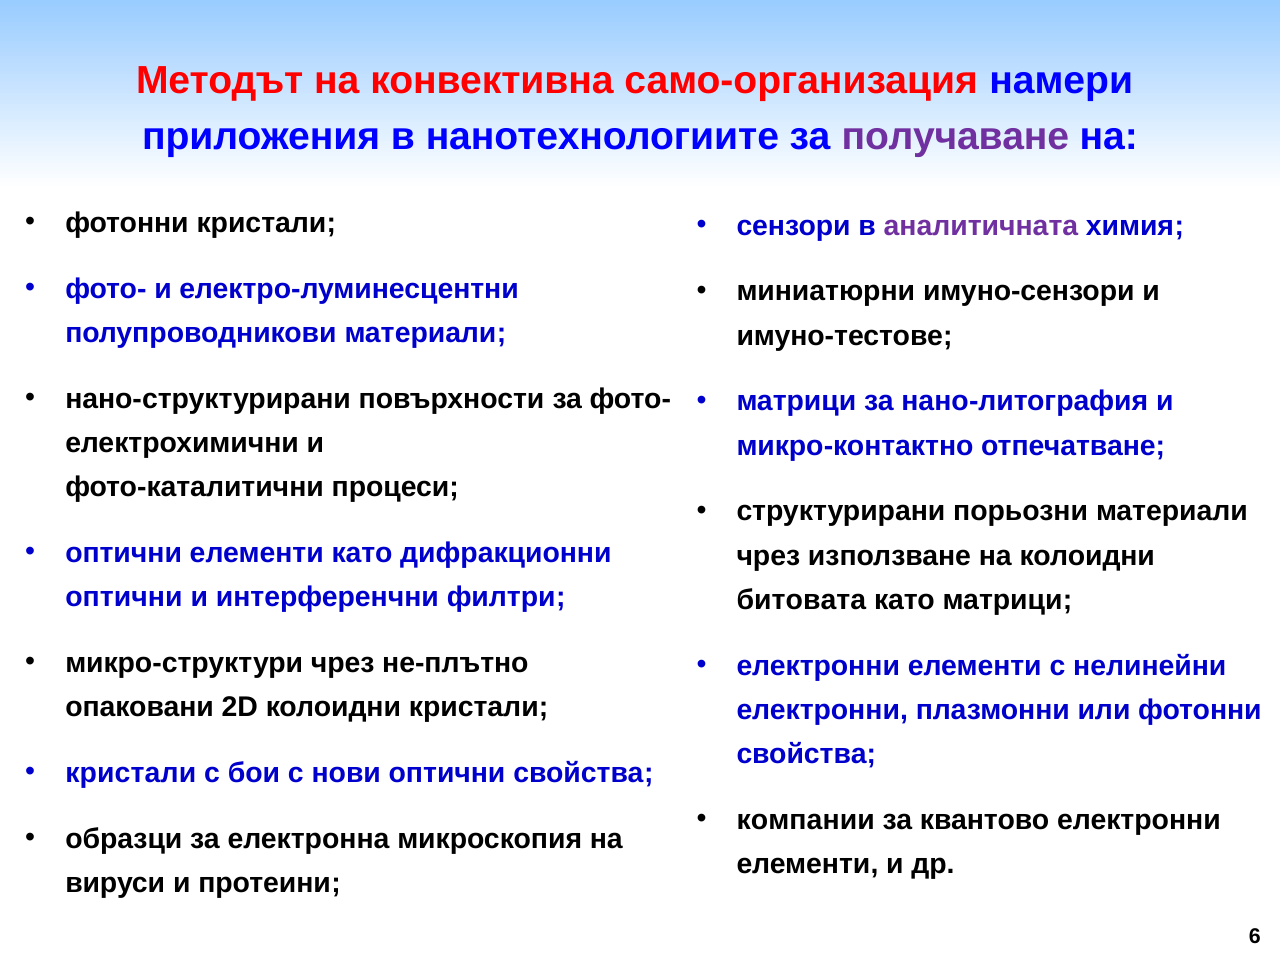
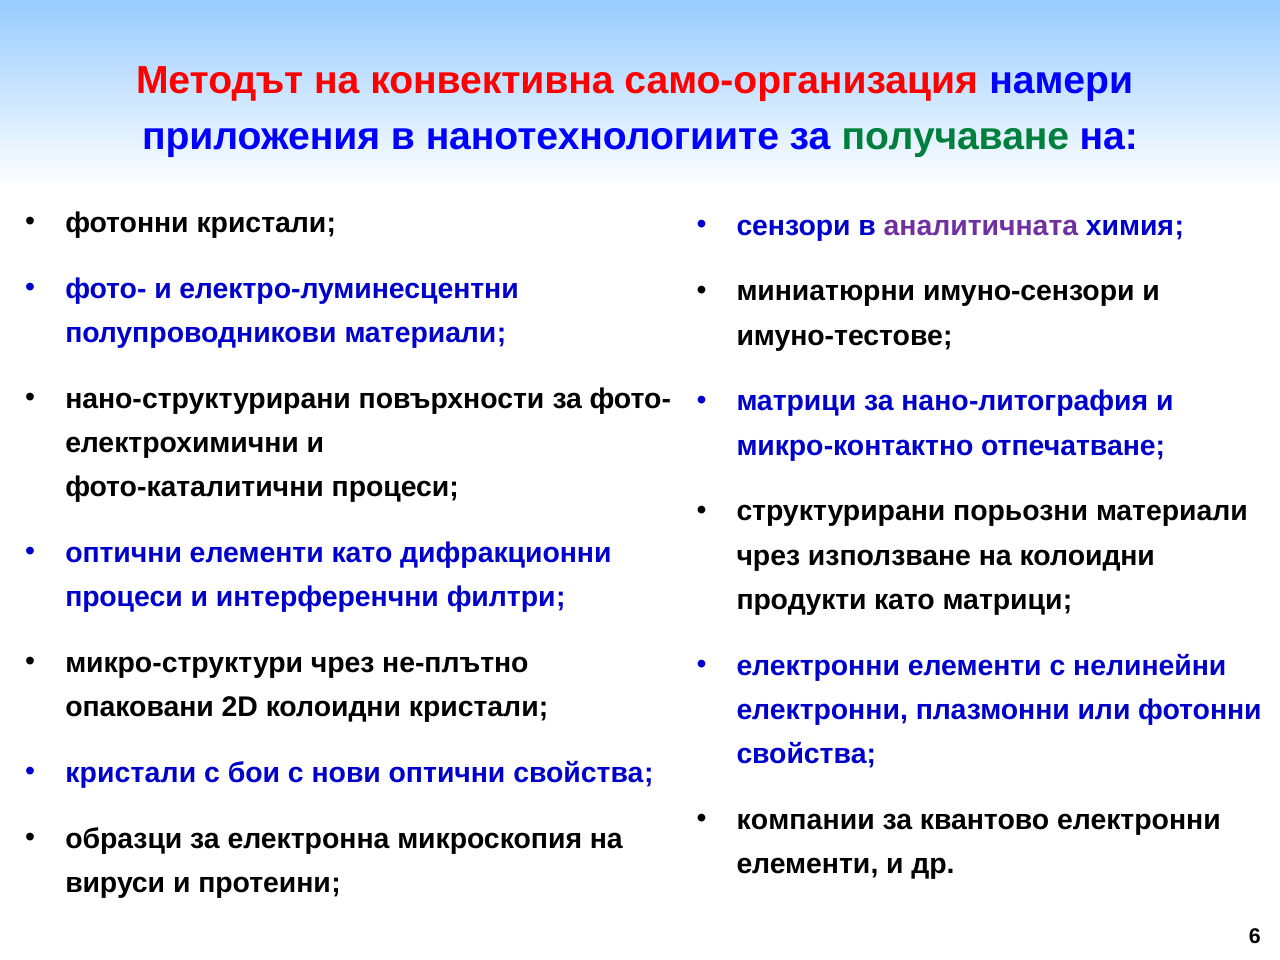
получаване colour: purple -> green
оптични at (124, 598): оптични -> процеси
битовата: битовата -> продукти
